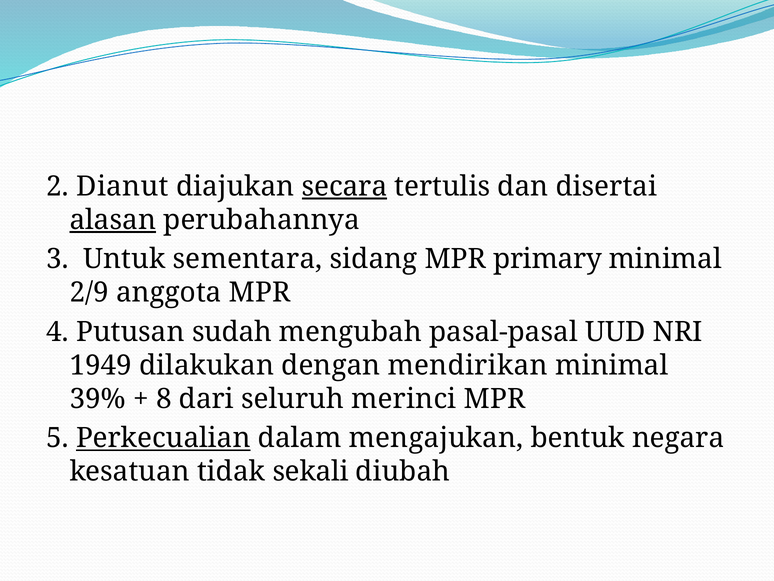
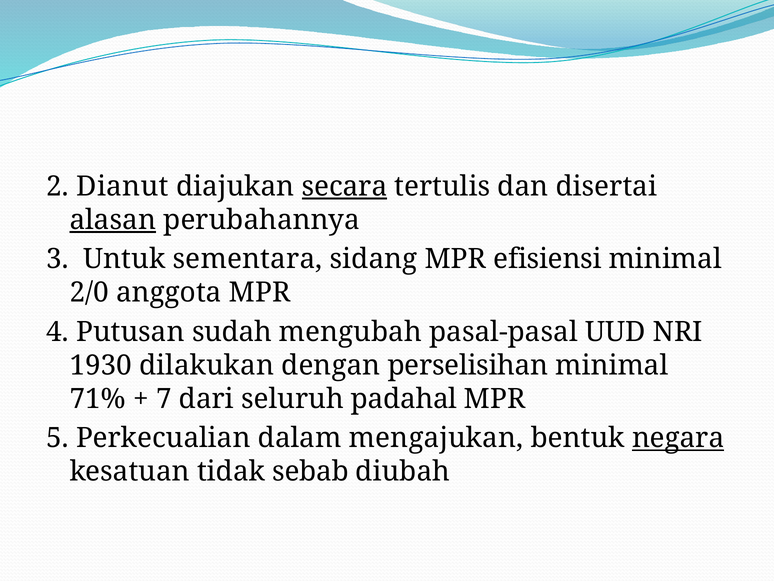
primary: primary -> efisiensi
2/9: 2/9 -> 2/0
1949: 1949 -> 1930
mendirikan: mendirikan -> perselisihan
39%: 39% -> 71%
8: 8 -> 7
merinci: merinci -> padahal
Perkecualian underline: present -> none
negara underline: none -> present
sekali: sekali -> sebab
